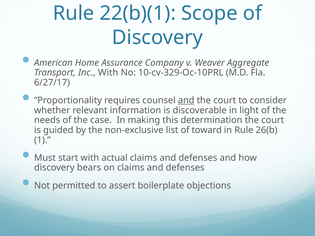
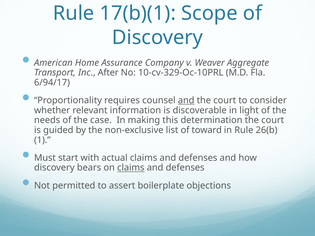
22(b)(1: 22(b)(1 -> 17(b)(1
Inc With: With -> After
6/27/17: 6/27/17 -> 6/94/17
claims at (131, 168) underline: none -> present
